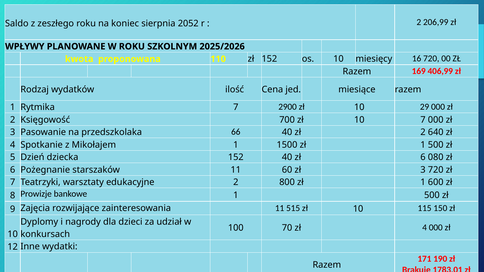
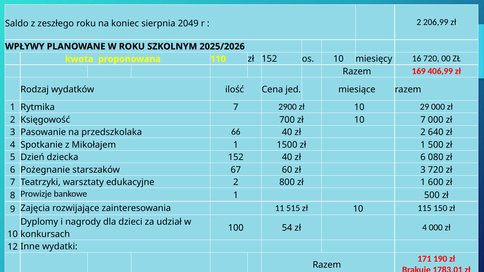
2052: 2052 -> 2049
starszaków 11: 11 -> 67
70: 70 -> 54
